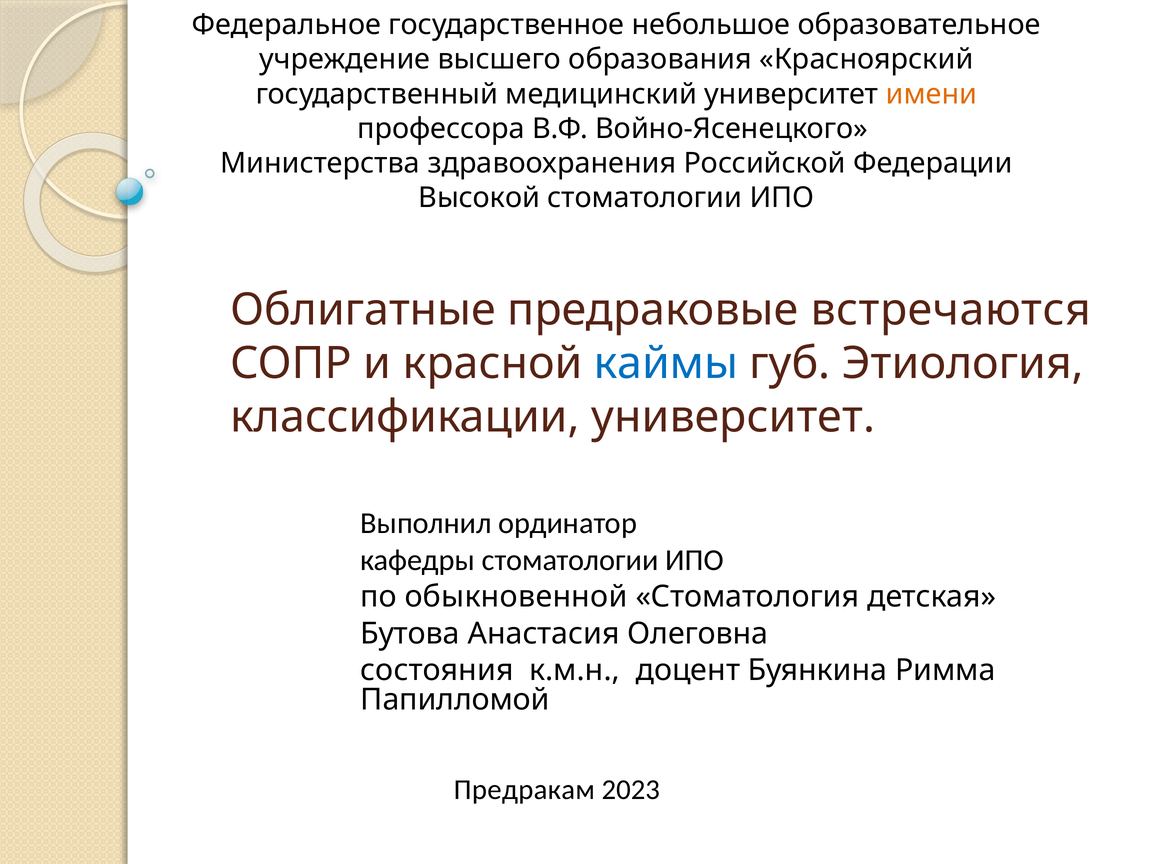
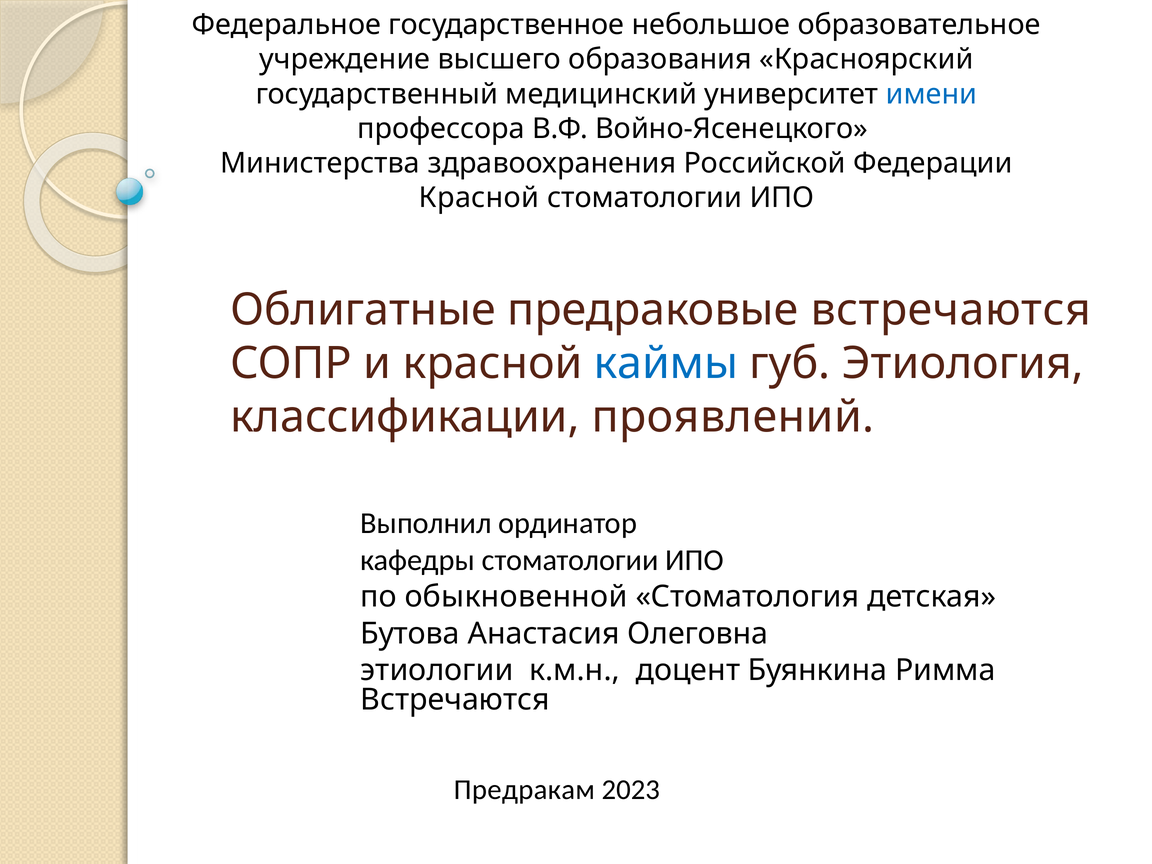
имени colour: orange -> blue
Высокой at (479, 198): Высокой -> Красной
классификации университет: университет -> проявлений
состояния: состояния -> этиологии
Папилломой at (455, 700): Папилломой -> Встречаются
